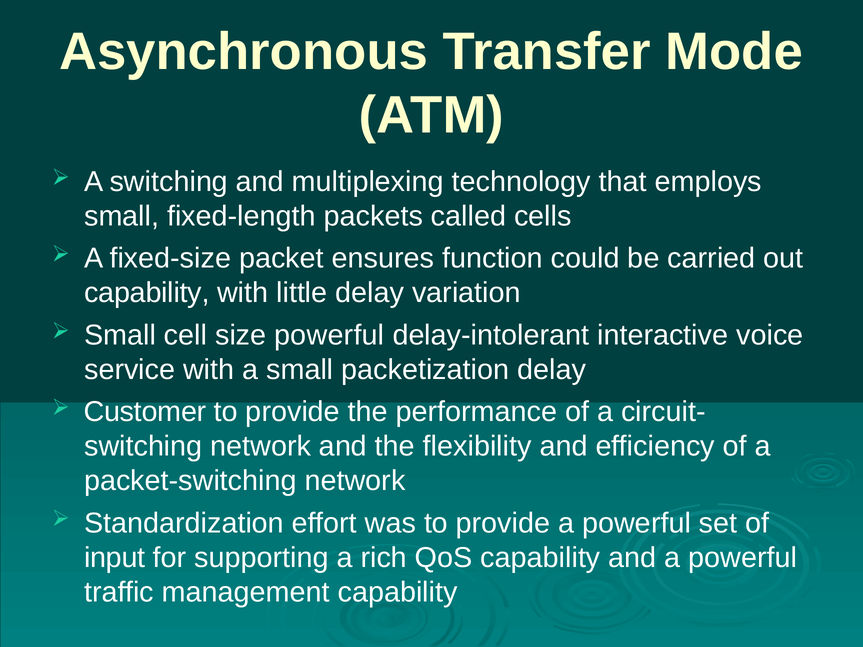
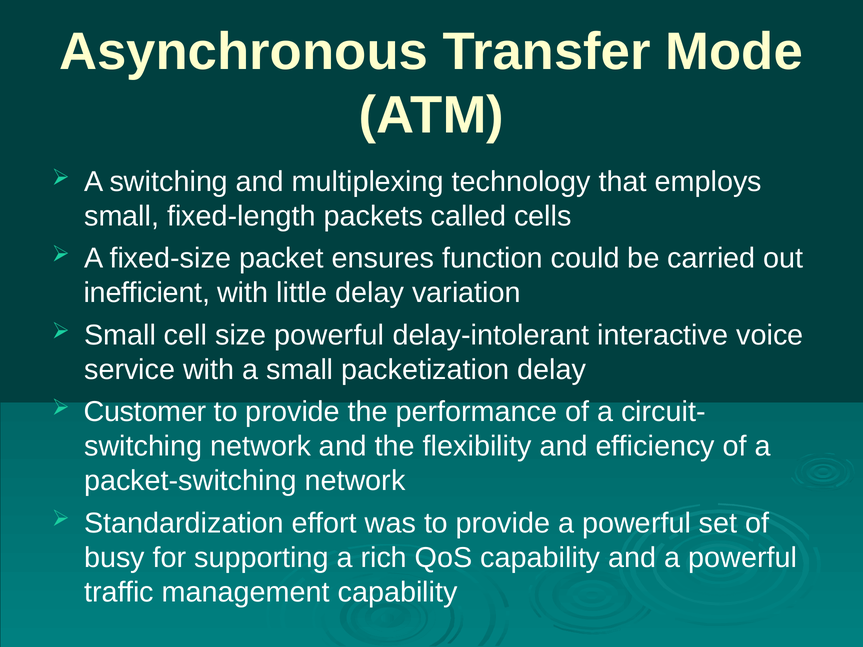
capability at (147, 293): capability -> inefficient
input: input -> busy
